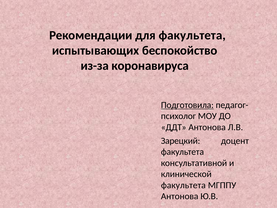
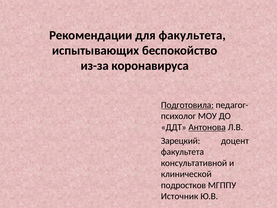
Антонова at (207, 127) underline: none -> present
факультета at (183, 185): факультета -> подростков
Антонова at (180, 196): Антонова -> Источник
